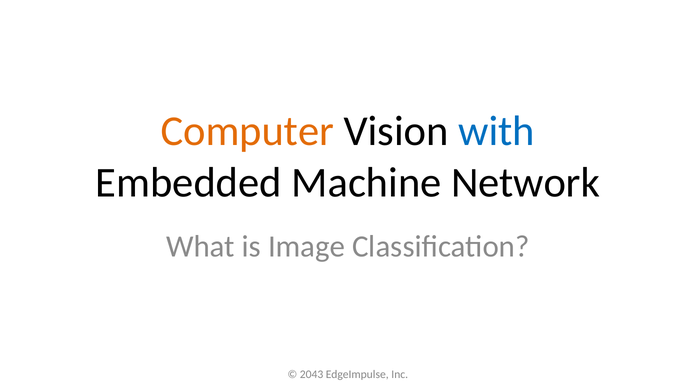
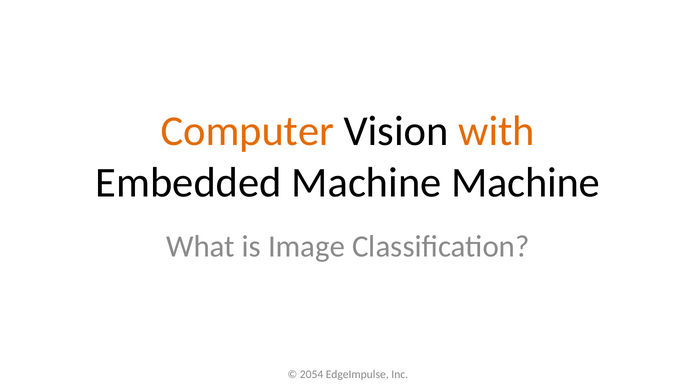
with colour: blue -> orange
Machine Network: Network -> Machine
2043: 2043 -> 2054
